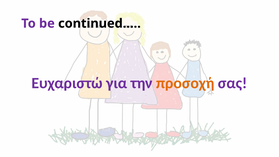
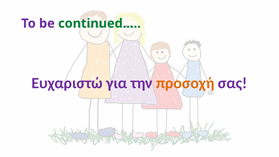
continued… colour: black -> green
